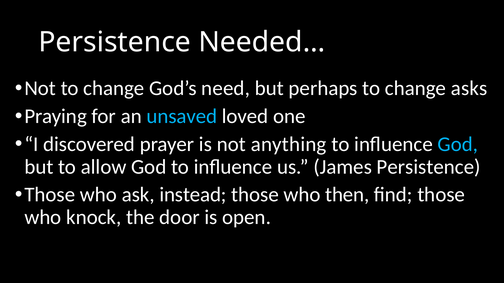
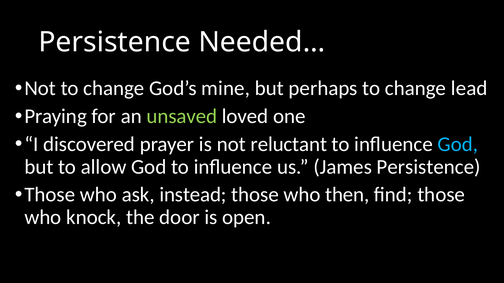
need: need -> mine
asks: asks -> lead
unsaved colour: light blue -> light green
anything: anything -> reluctant
